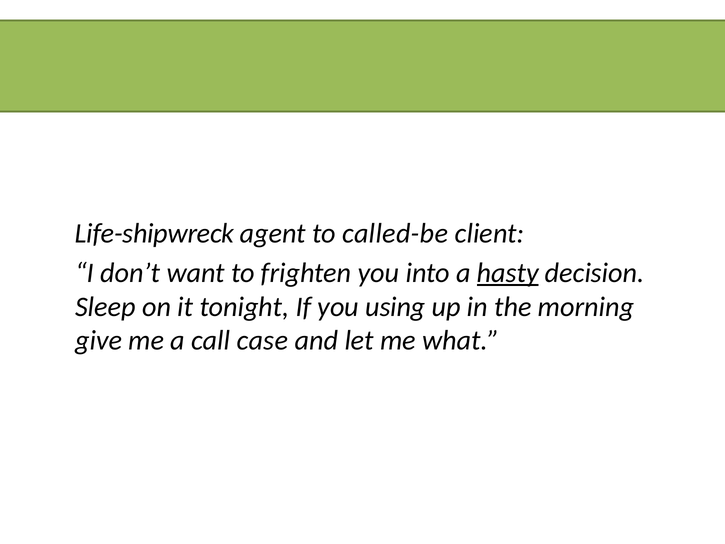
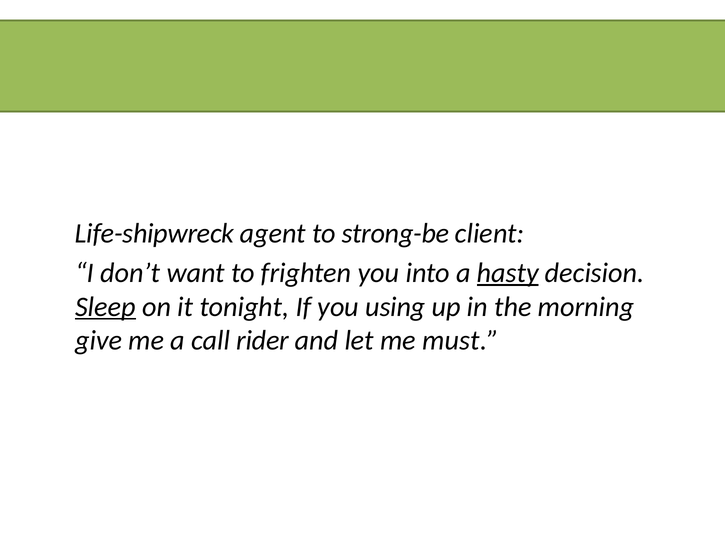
called-be: called-be -> strong-be
Sleep underline: none -> present
case: case -> rider
what: what -> must
